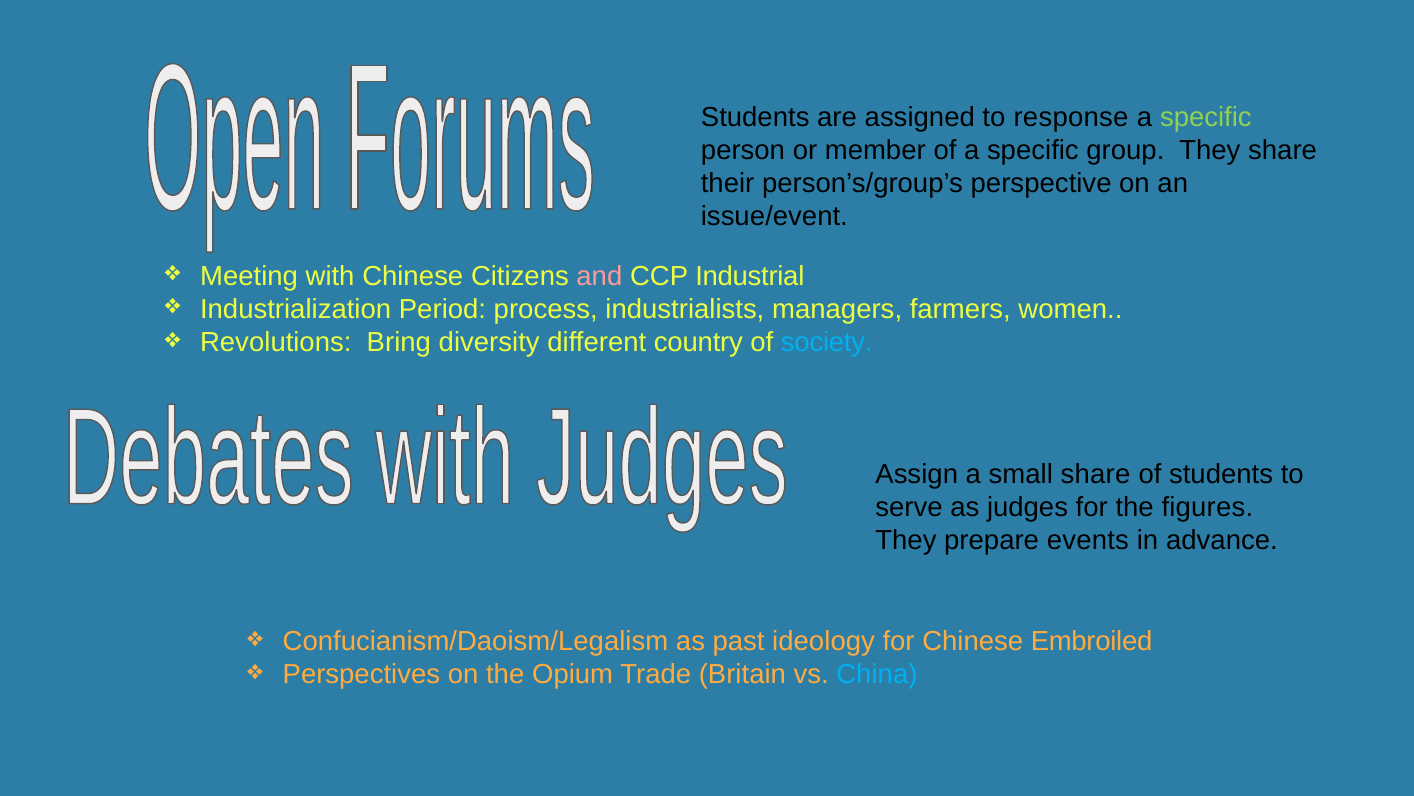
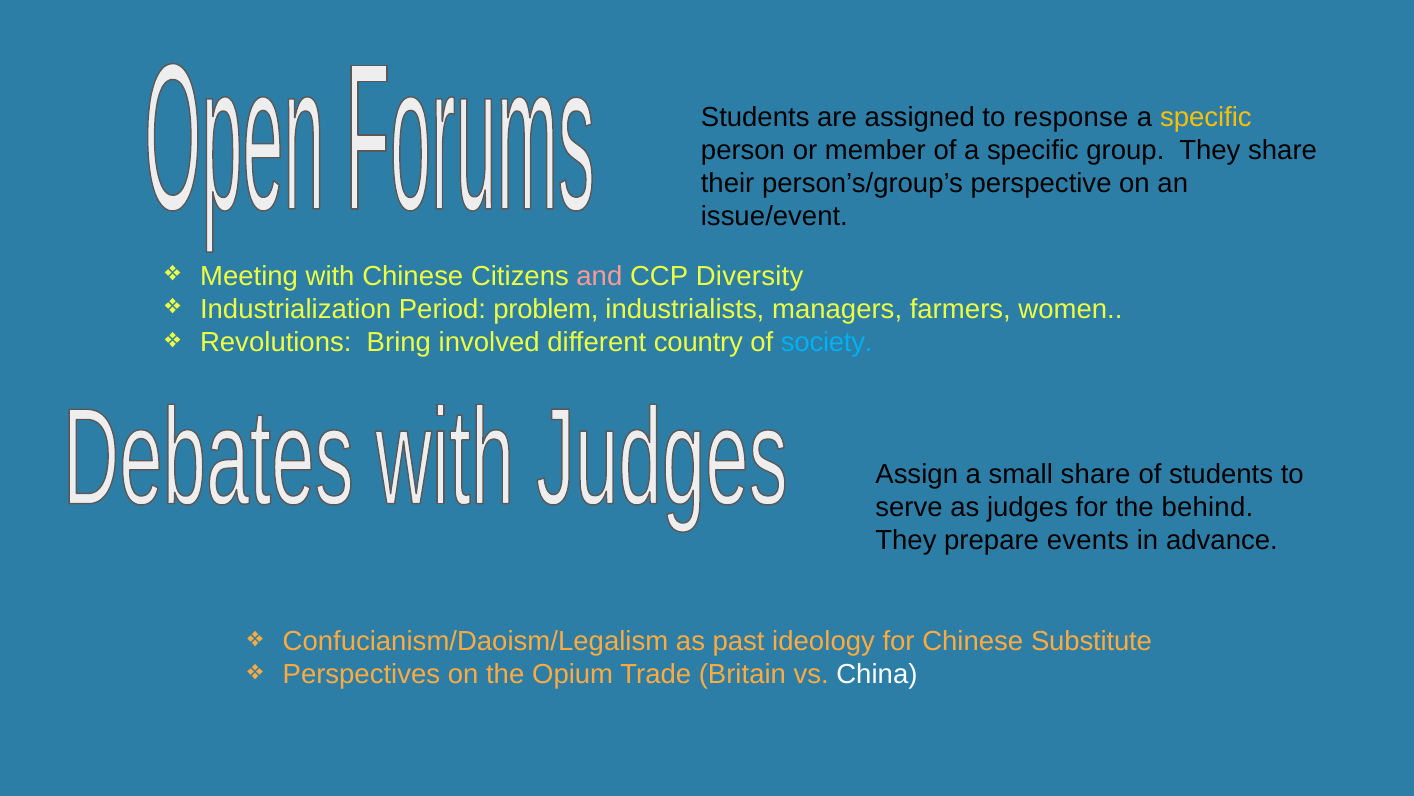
specific at (1206, 118) colour: light green -> yellow
Industrial: Industrial -> Diversity
process: process -> problem
diversity: diversity -> involved
figures: figures -> behind
Embroiled: Embroiled -> Substitute
China colour: light blue -> white
